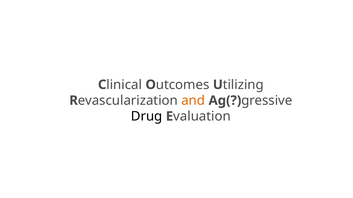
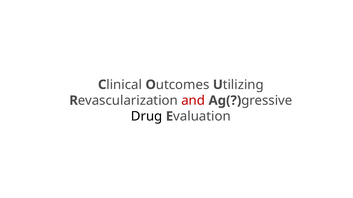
and colour: orange -> red
